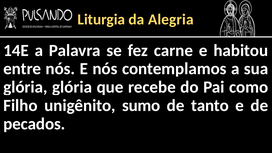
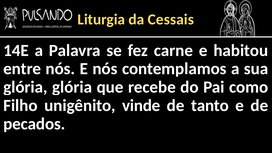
Alegria: Alegria -> Cessais
sumo: sumo -> vinde
